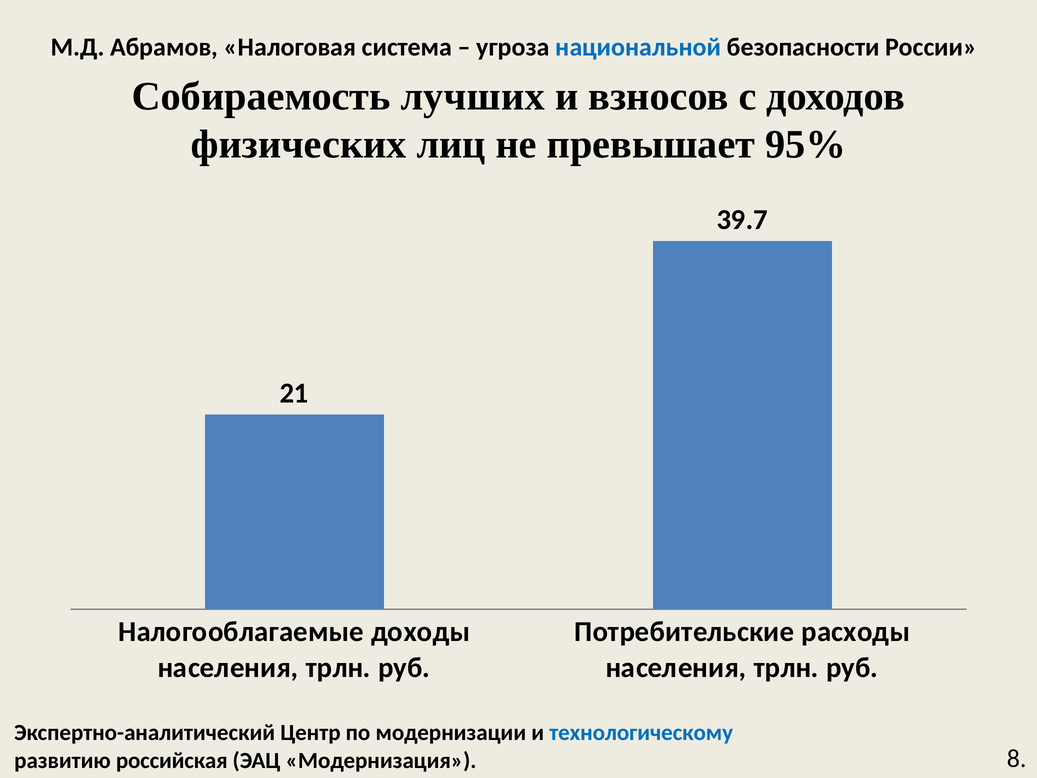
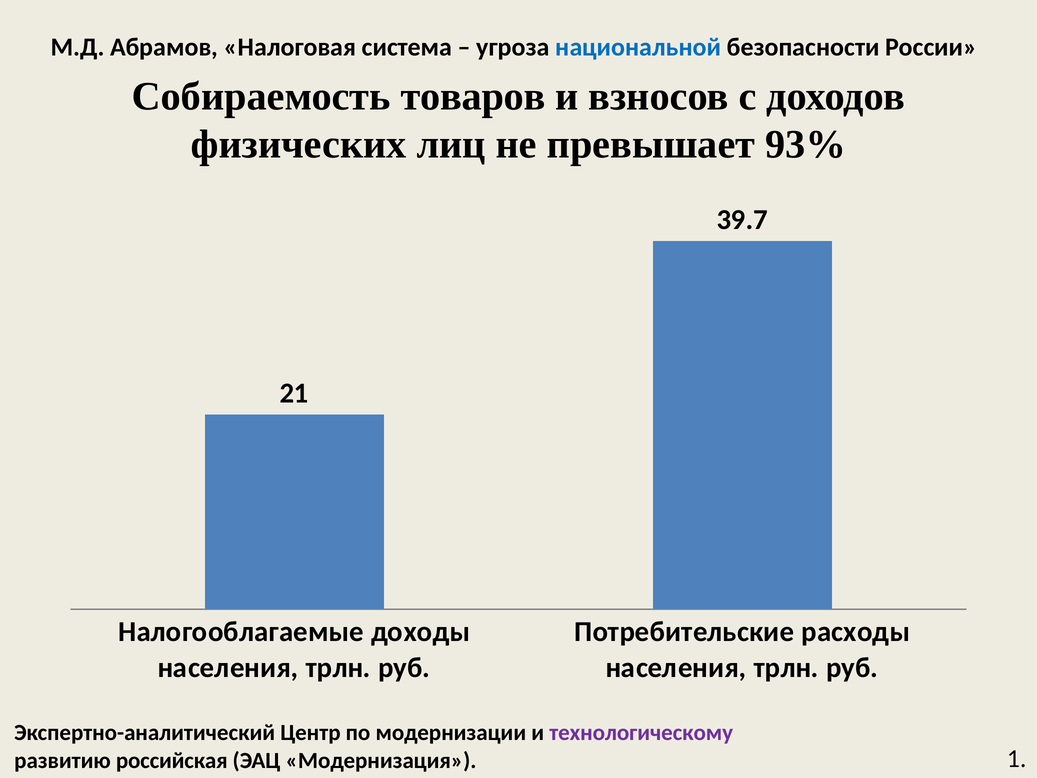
лучших: лучших -> товаров
95%: 95% -> 93%
технологическому colour: blue -> purple
8: 8 -> 1
